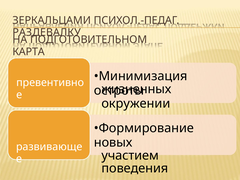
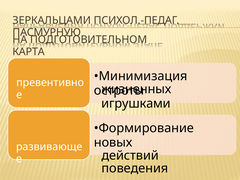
РАЗДЕВАЛКУ: РАЗДЕВАЛКУ -> ПАСМУРНУЮ
окружении: окружении -> игрушками
участием: участием -> действий
